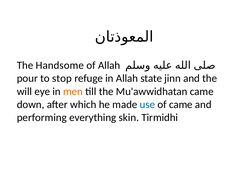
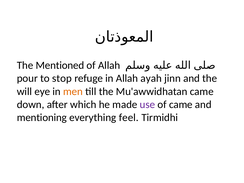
Handsome: Handsome -> Mentioned
state: state -> ayah
use colour: blue -> purple
performing: performing -> mentioning
skin: skin -> feel
